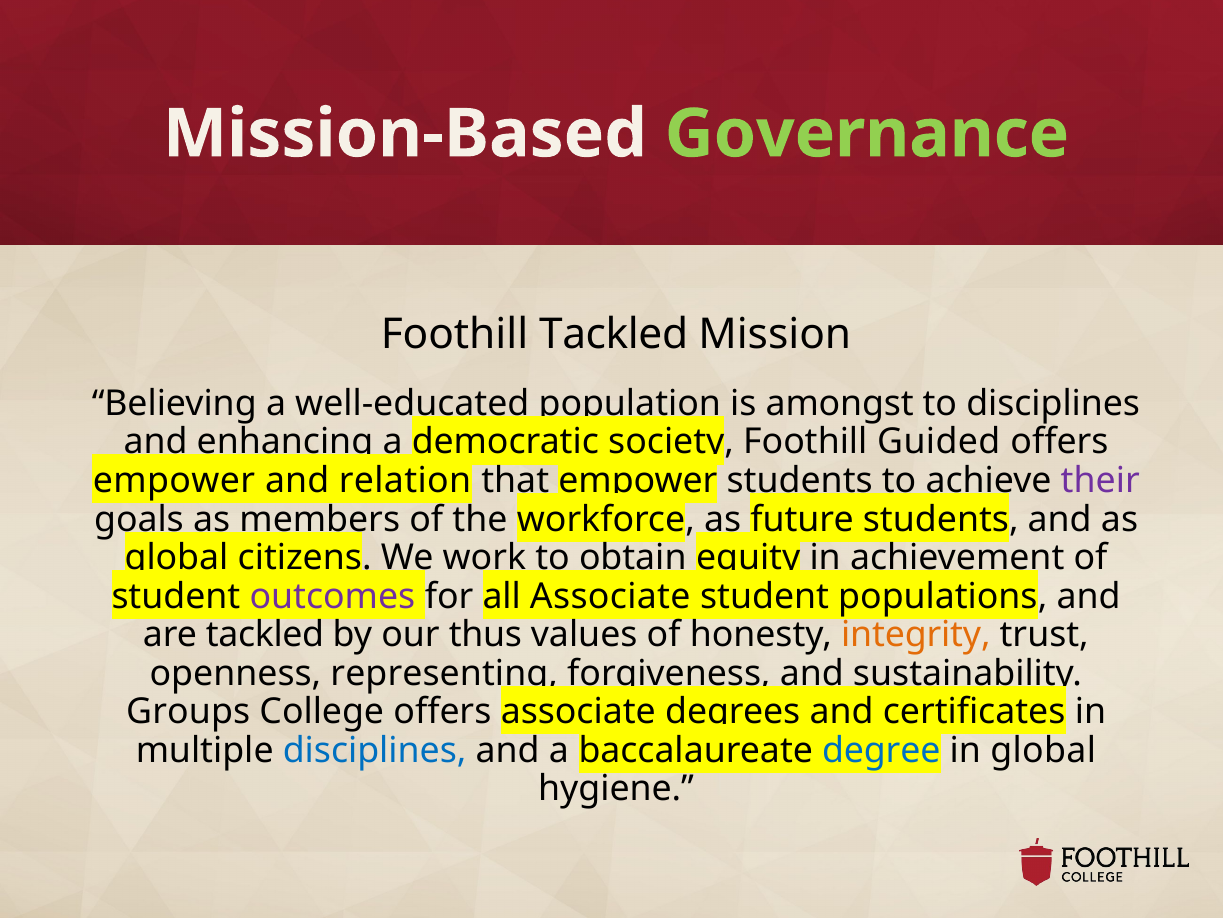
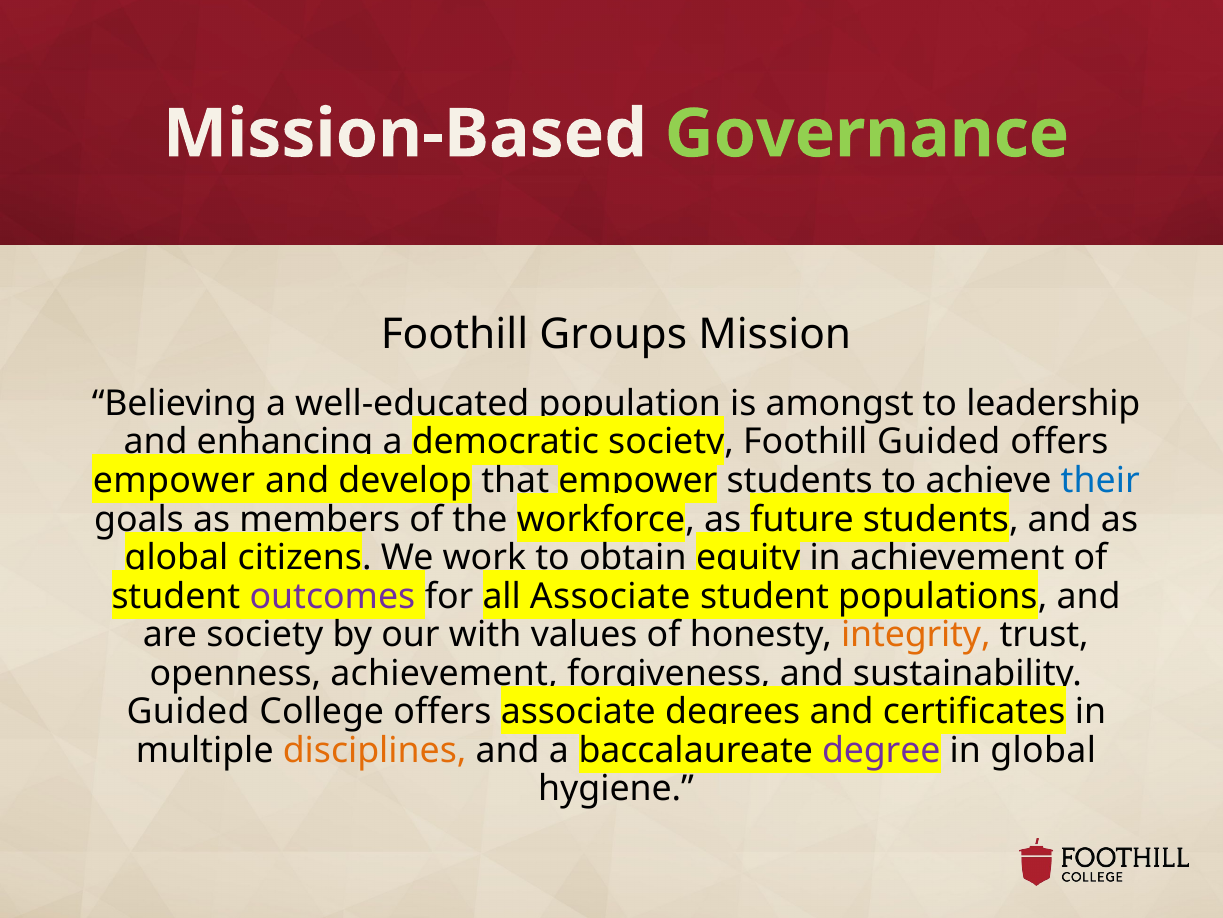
Foothill Tackled: Tackled -> Groups
to disciplines: disciplines -> leadership
relation: relation -> develop
their colour: purple -> blue
are tackled: tackled -> society
thus: thus -> with
openness representing: representing -> achievement
Groups at (188, 711): Groups -> Guided
disciplines at (375, 750) colour: blue -> orange
degree colour: blue -> purple
